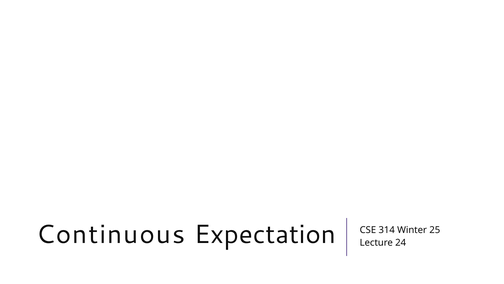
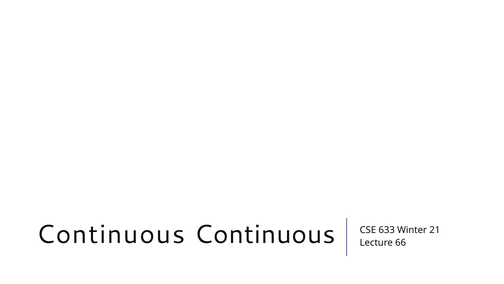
Continuous Expectation: Expectation -> Continuous
314: 314 -> 633
25: 25 -> 21
24: 24 -> 66
